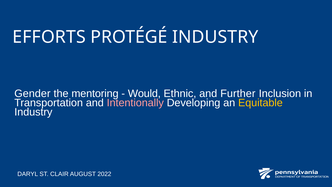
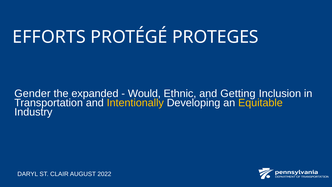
PROTÉGÉ INDUSTRY: INDUSTRY -> PROTEGES
mentoring: mentoring -> expanded
Further: Further -> Getting
Intentionally colour: pink -> yellow
